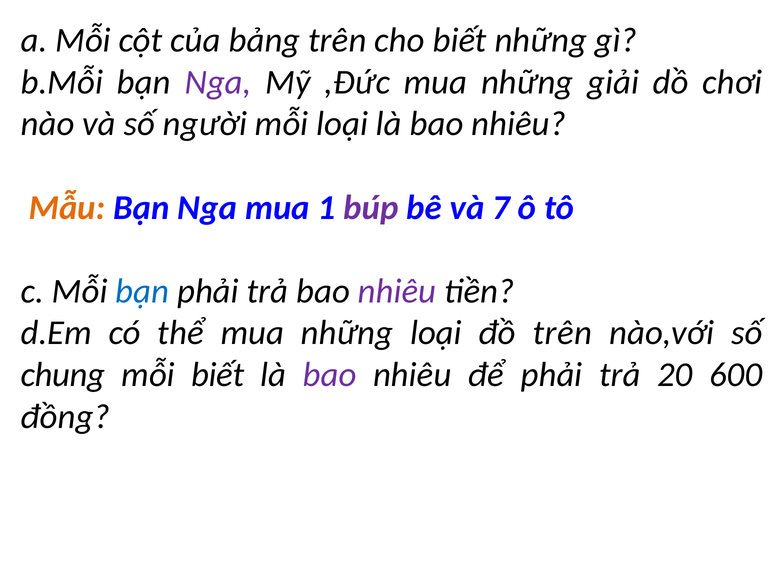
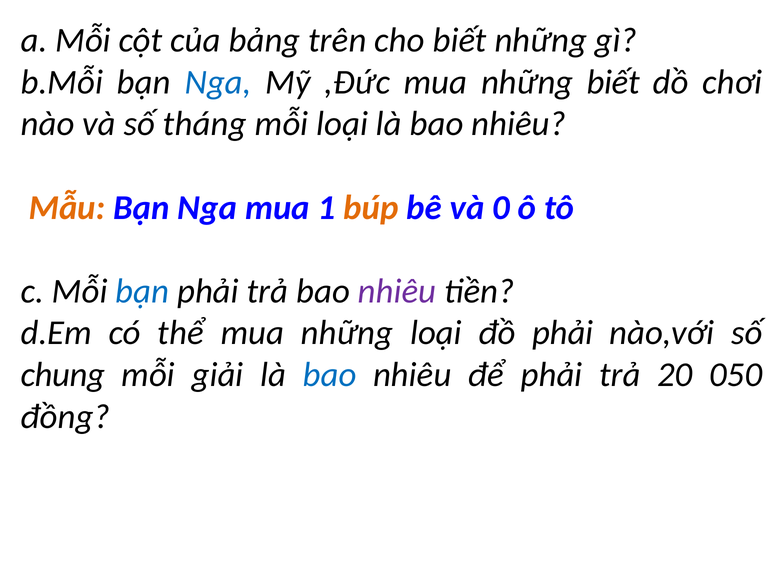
Nga at (218, 82) colour: purple -> blue
những giải: giải -> biết
người: người -> tháng
búp colour: purple -> orange
7: 7 -> 0
đồ trên: trên -> phải
mỗi biết: biết -> giải
bao at (330, 375) colour: purple -> blue
600: 600 -> 050
